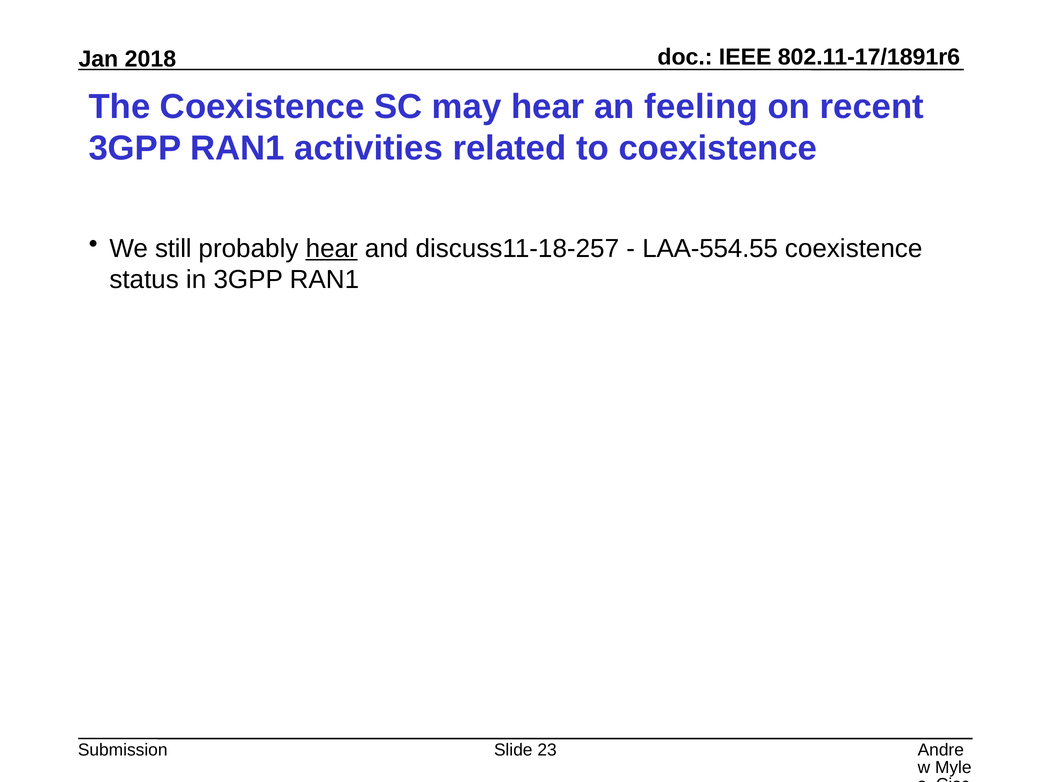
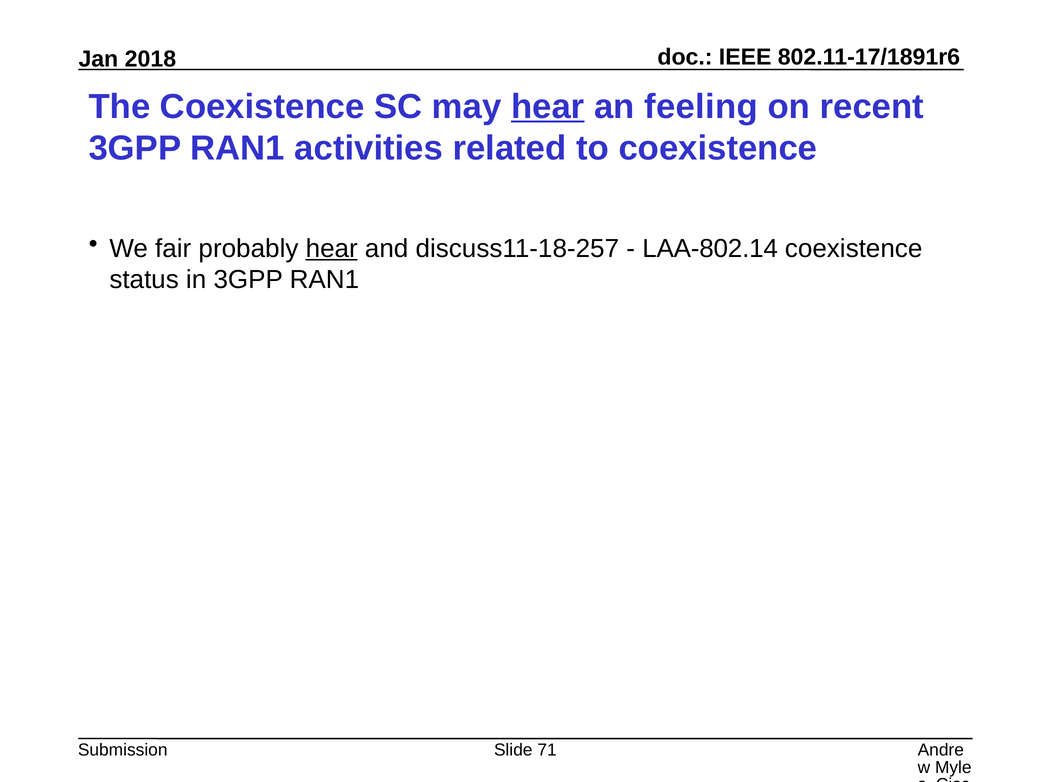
hear at (548, 107) underline: none -> present
still: still -> fair
LAA-554.55: LAA-554.55 -> LAA-802.14
23: 23 -> 71
